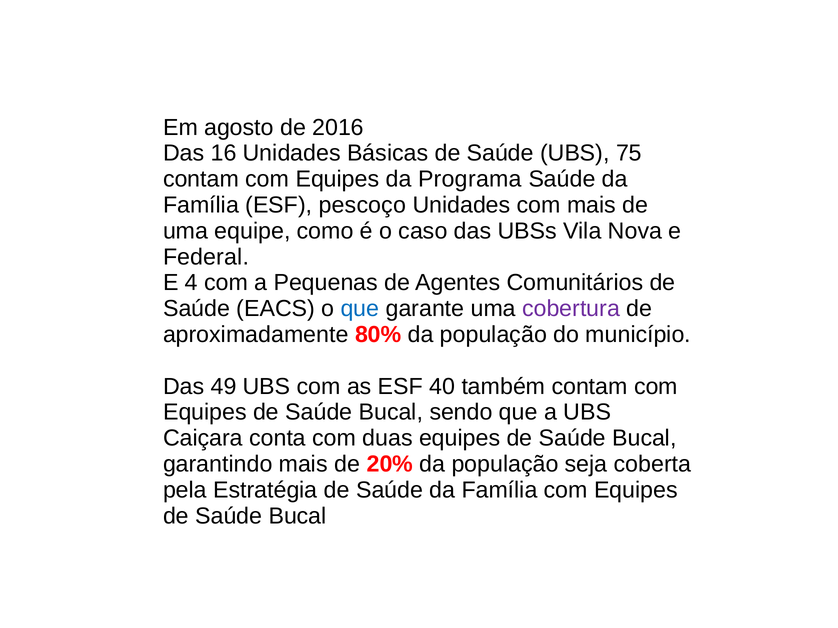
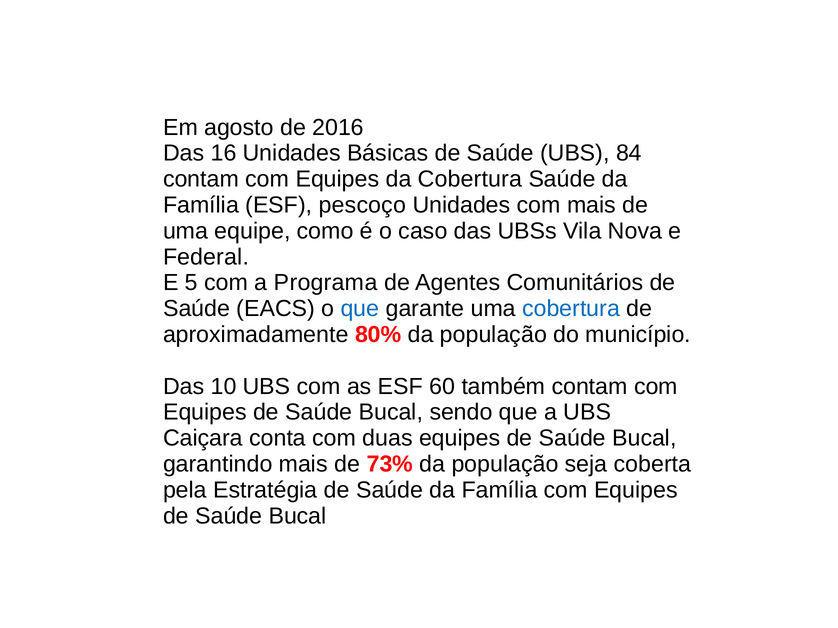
75: 75 -> 84
da Programa: Programa -> Cobertura
4: 4 -> 5
Pequenas: Pequenas -> Programa
cobertura at (571, 309) colour: purple -> blue
49: 49 -> 10
40: 40 -> 60
20%: 20% -> 73%
